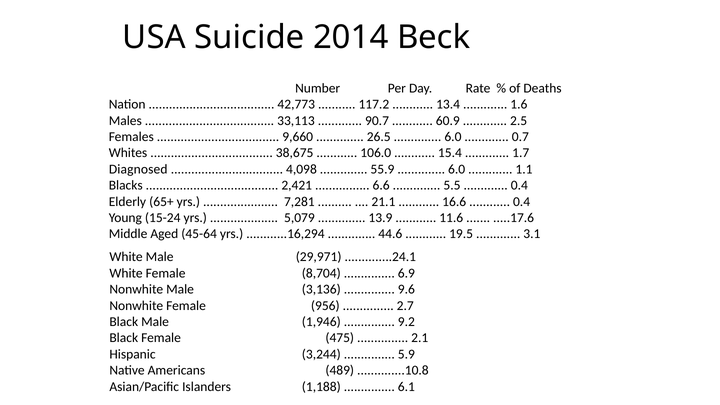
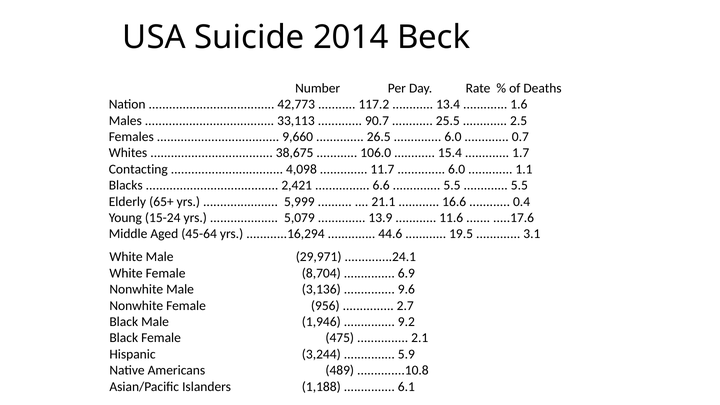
60.9: 60.9 -> 25.5
Diagnosed: Diagnosed -> Contacting
55.9: 55.9 -> 11.7
0.4 at (519, 185): 0.4 -> 5.5
7,281: 7,281 -> 5,999
